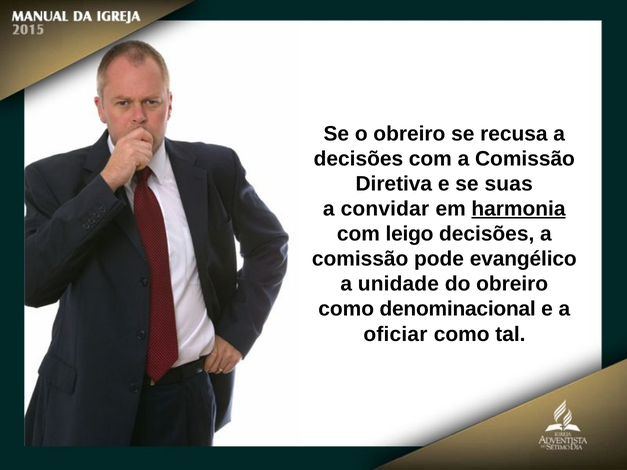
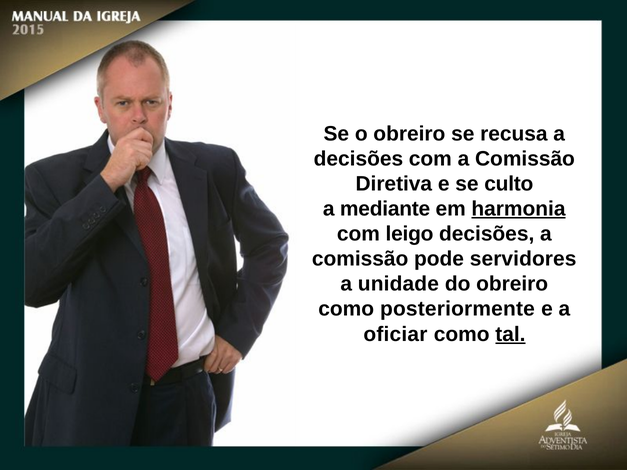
suas: suas -> culto
convidar: convidar -> mediante
evangélico: evangélico -> servidores
denominacional: denominacional -> posteriormente
tal underline: none -> present
